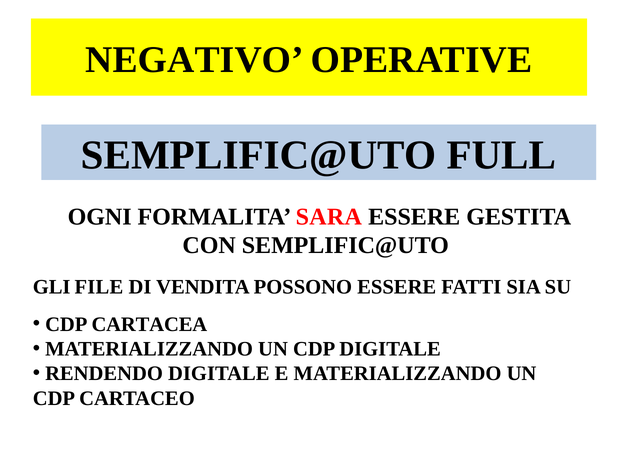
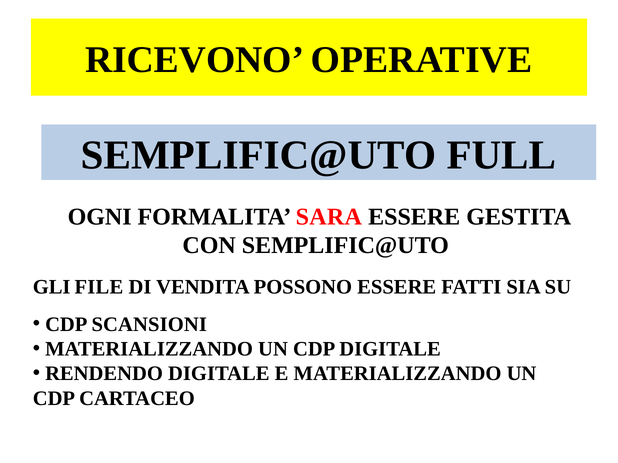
NEGATIVO: NEGATIVO -> RICEVONO
CARTACEA: CARTACEA -> SCANSIONI
